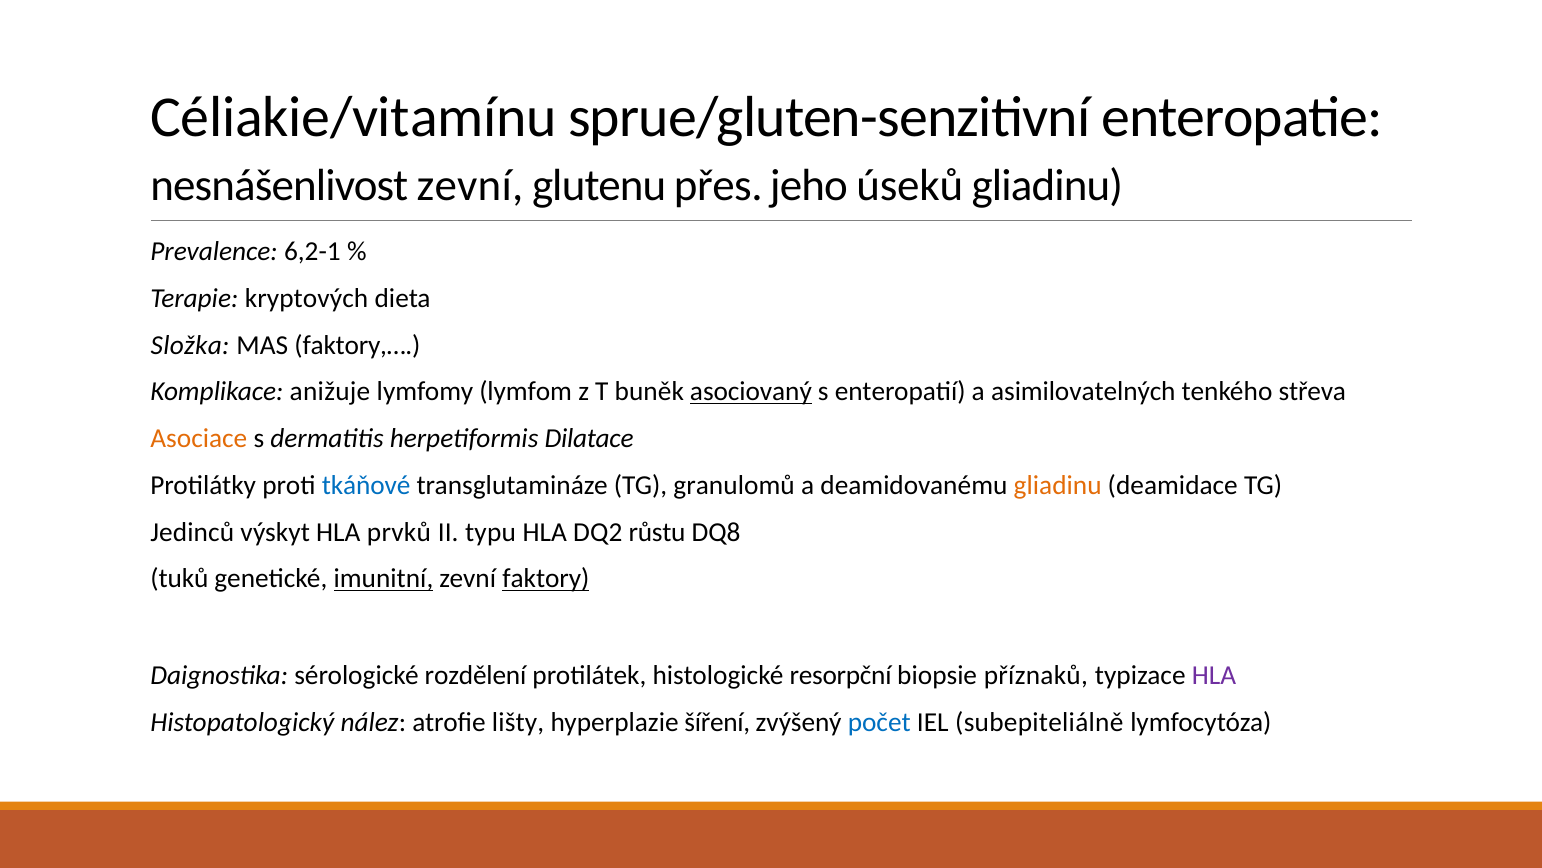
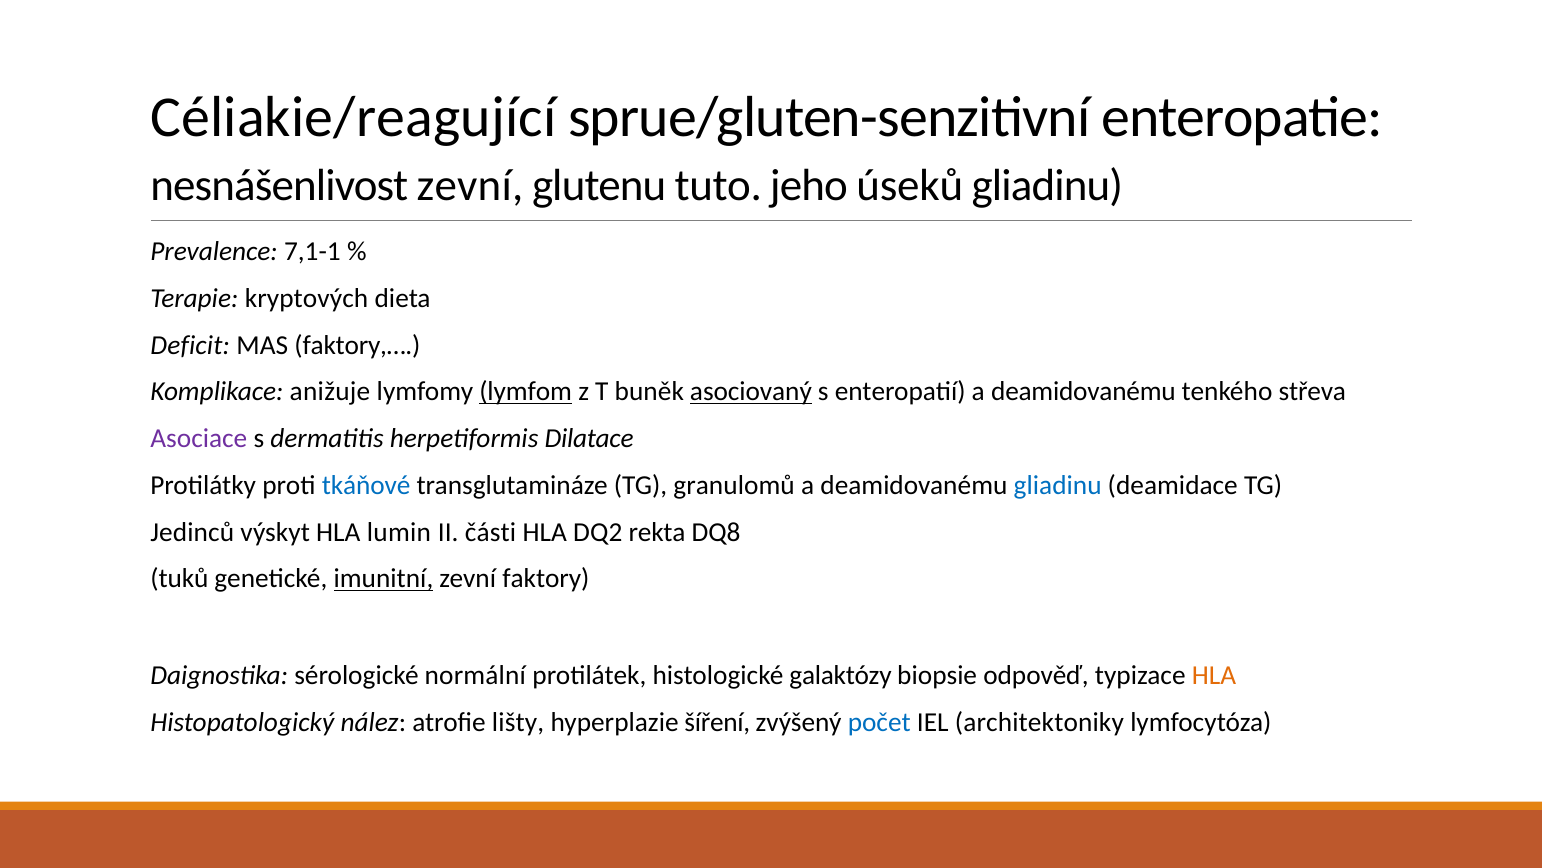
Céliakie/vitamínu: Céliakie/vitamínu -> Céliakie/reagující
přes: přes -> tuto
6,2-1: 6,2-1 -> 7,1-1
Složka: Složka -> Deficit
lymfom underline: none -> present
enteropatií a asimilovatelných: asimilovatelných -> deamidovanému
Asociace colour: orange -> purple
gliadinu at (1058, 485) colour: orange -> blue
prvků: prvků -> lumin
typu: typu -> části
růstu: růstu -> rekta
faktory underline: present -> none
rozdělení: rozdělení -> normální
resorpční: resorpční -> galaktózy
příznaků: příznaků -> odpověď
HLA at (1214, 675) colour: purple -> orange
subepiteliálně: subepiteliálně -> architektoniky
